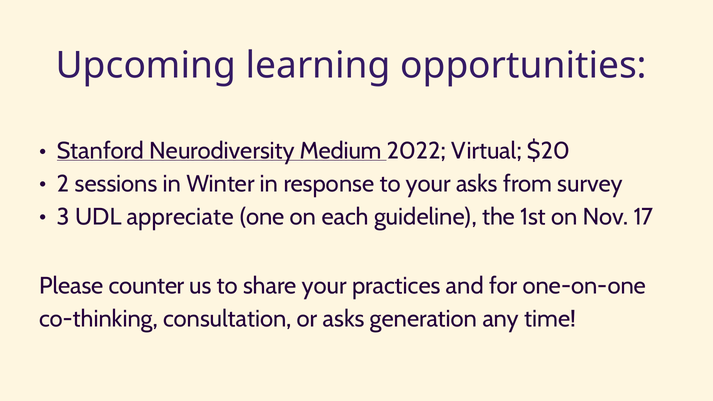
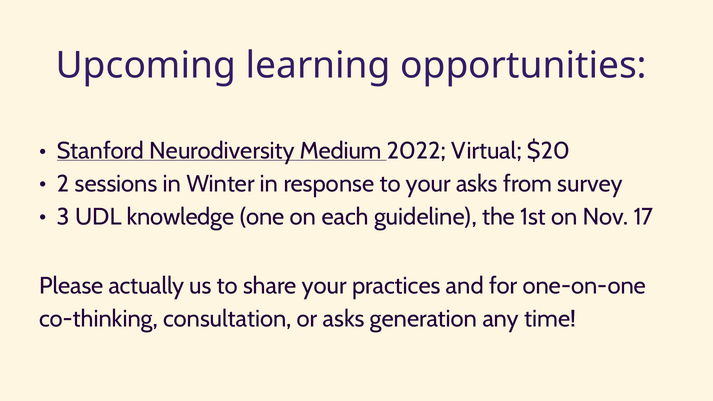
appreciate: appreciate -> knowledge
counter: counter -> actually
